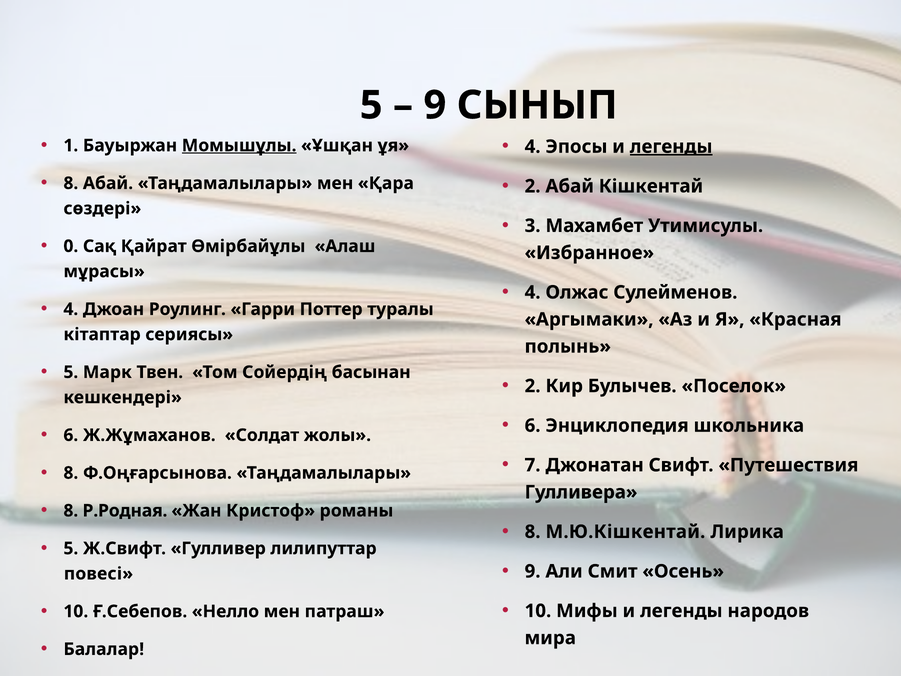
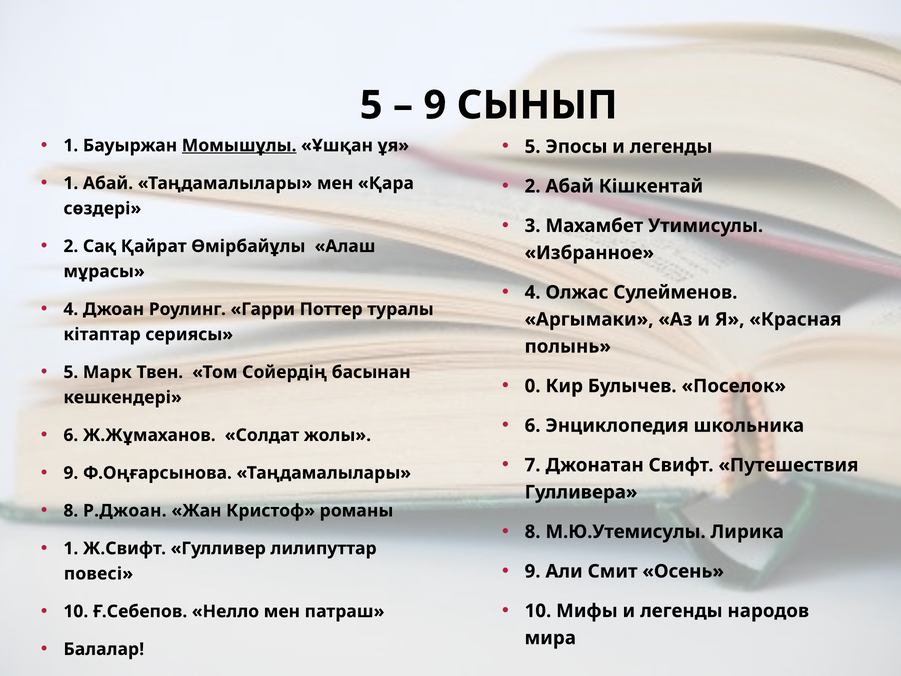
4 at (533, 147): 4 -> 5
легенды at (671, 147) underline: present -> none
8 at (71, 183): 8 -> 1
0 at (71, 246): 0 -> 2
2 at (533, 386): 2 -> 0
8 at (71, 473): 8 -> 9
Р.Родная: Р.Родная -> Р.Джоан
М.Ю.Кішкентай: М.Ю.Кішкентай -> М.Ю.Утемисулы
5 at (71, 548): 5 -> 1
